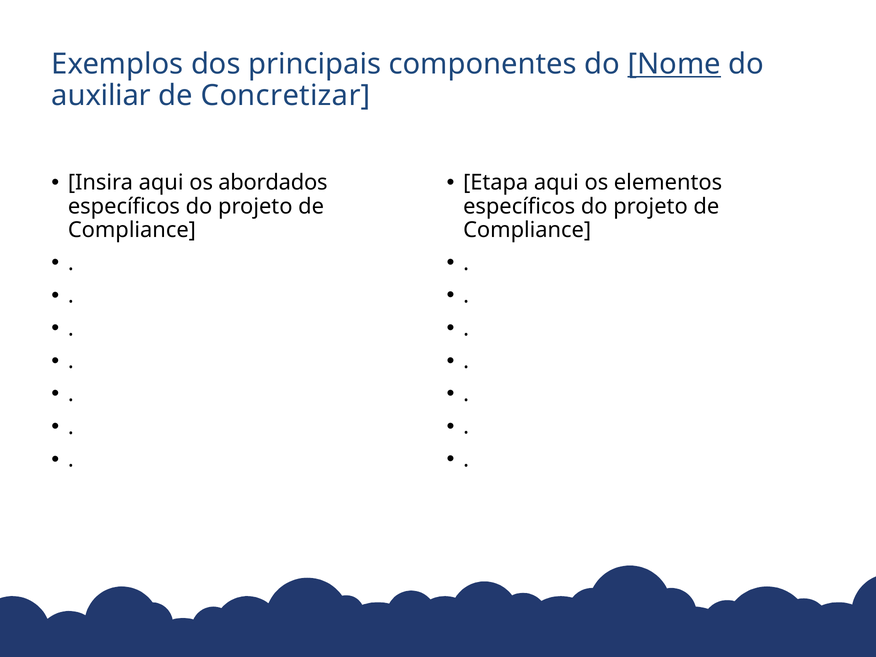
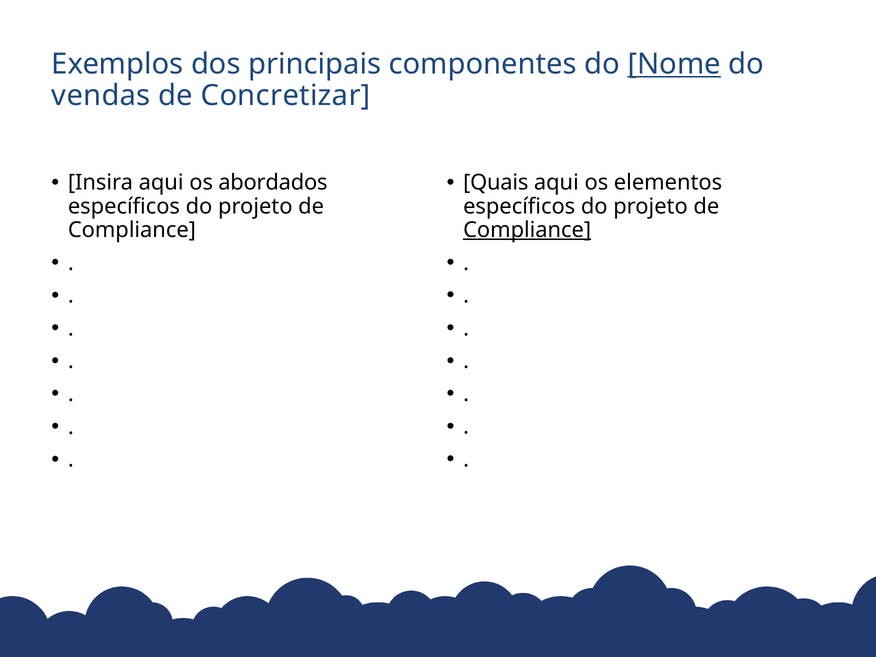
auxiliar: auxiliar -> vendas
Etapa: Etapa -> Quais
Compliance at (527, 230) underline: none -> present
